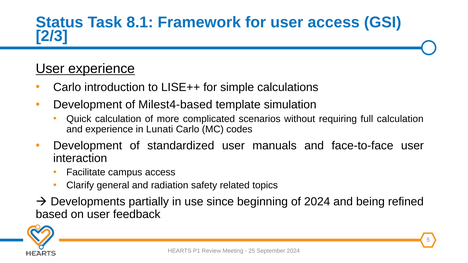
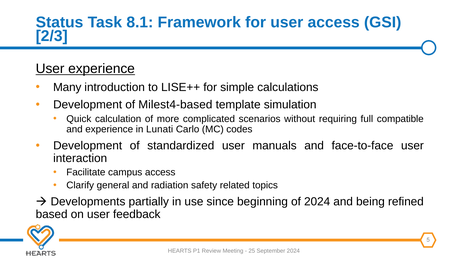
Carlo at (67, 87): Carlo -> Many
full calculation: calculation -> compatible
